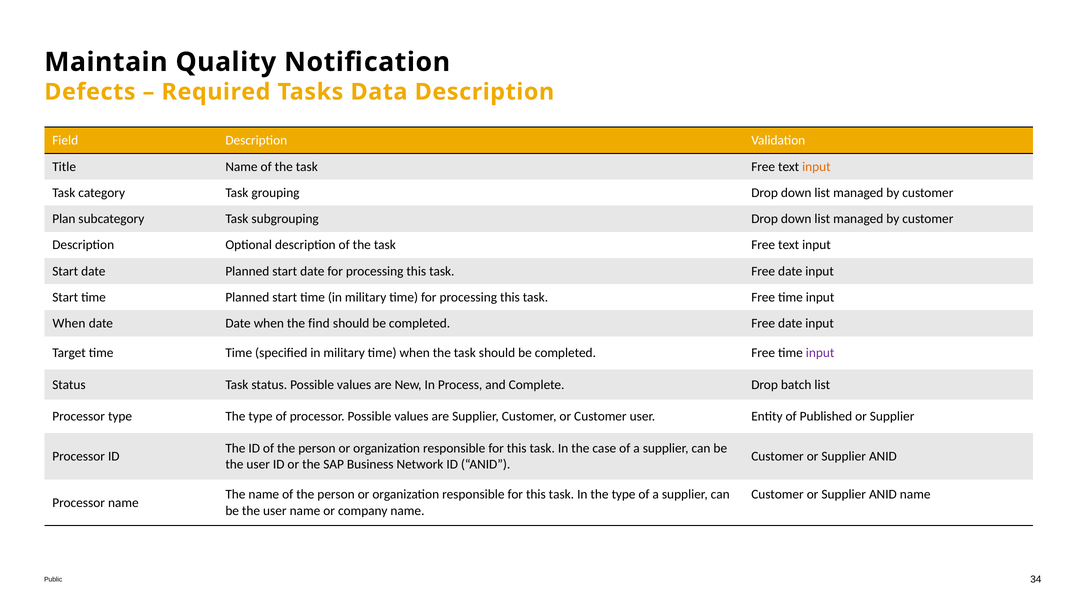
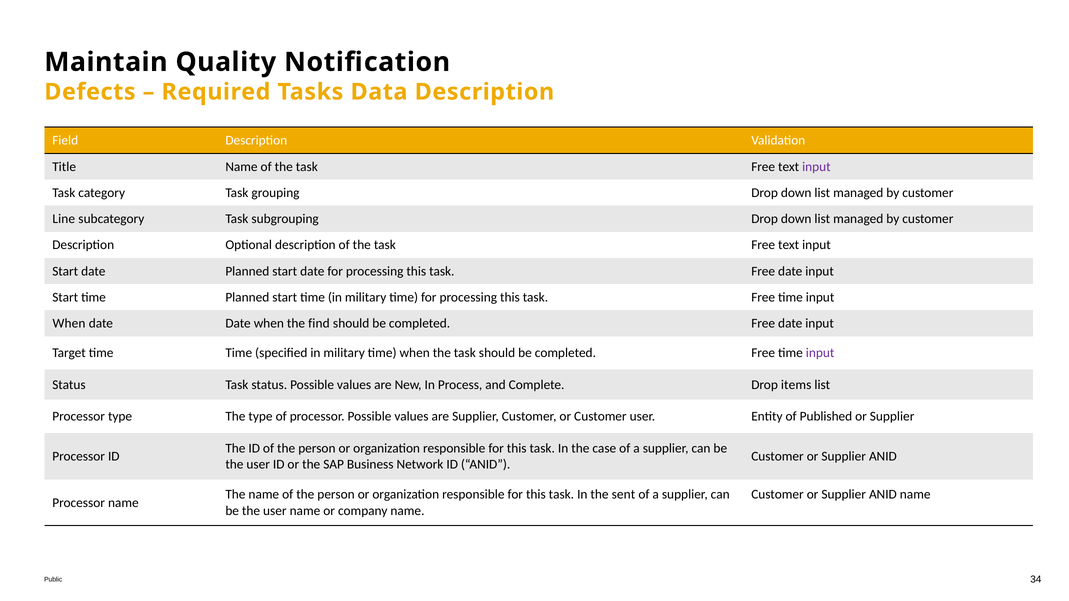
input at (816, 167) colour: orange -> purple
Plan: Plan -> Line
batch: batch -> items
In the type: type -> sent
